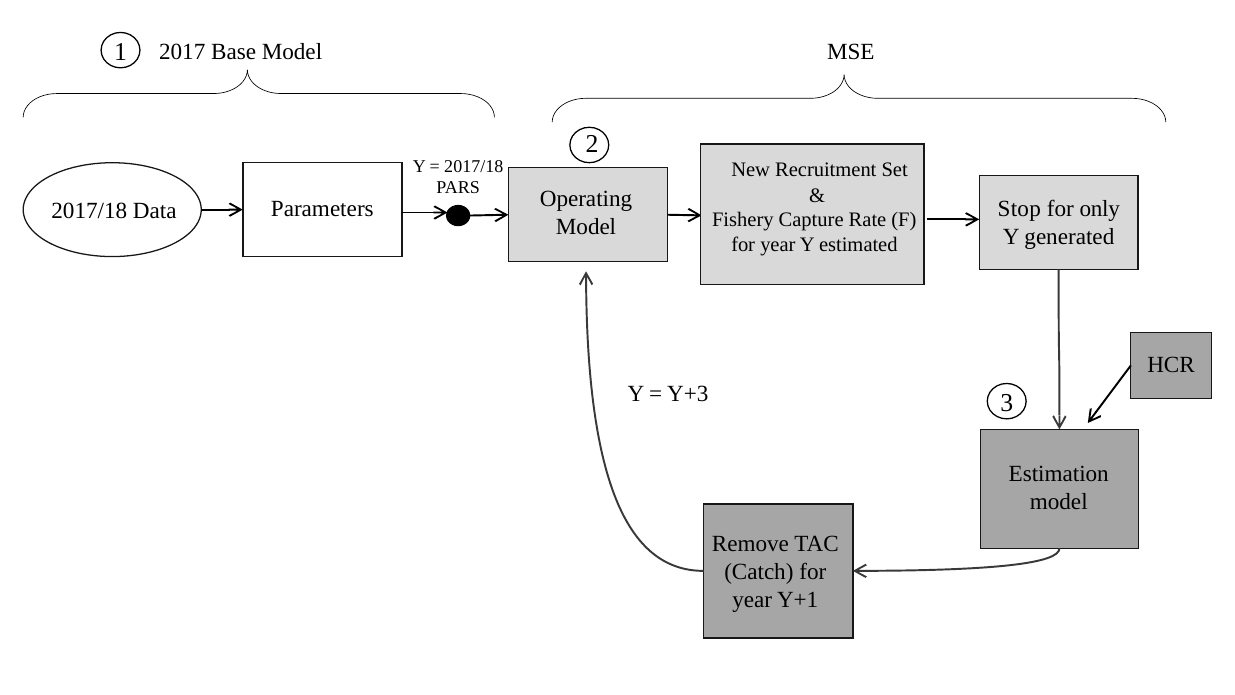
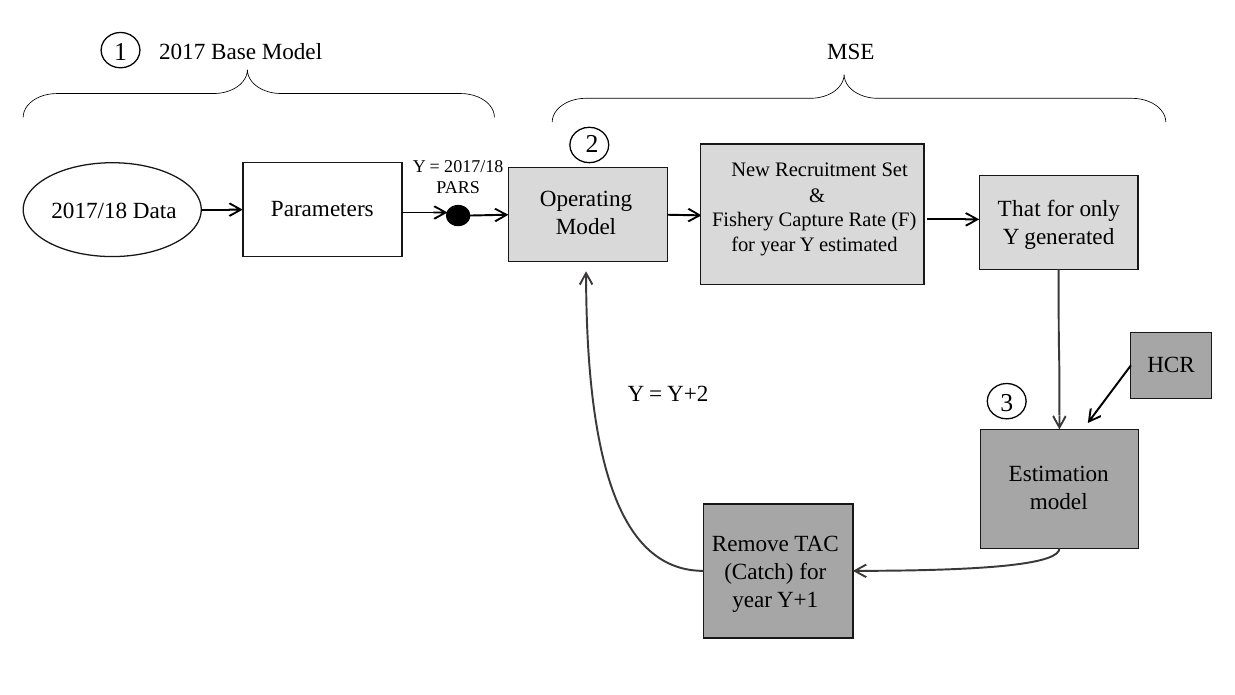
Stop: Stop -> That
Y+3: Y+3 -> Y+2
